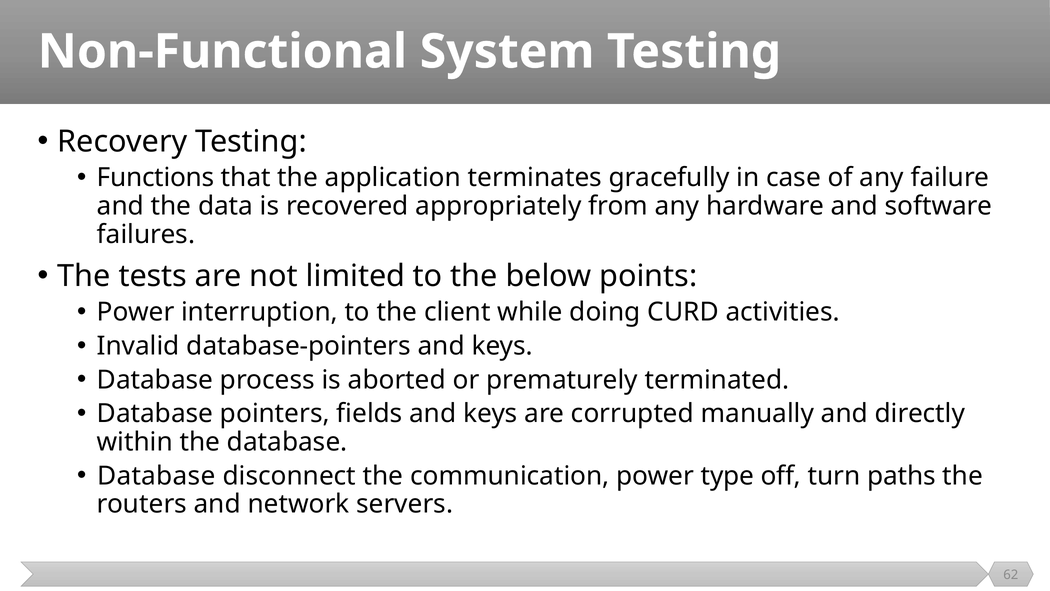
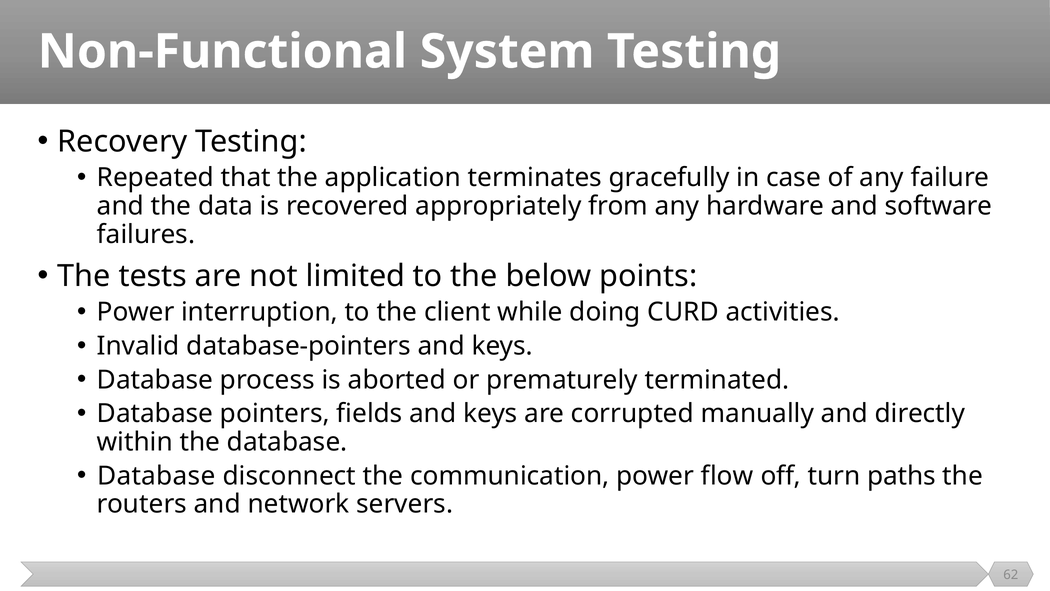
Functions: Functions -> Repeated
type: type -> flow
